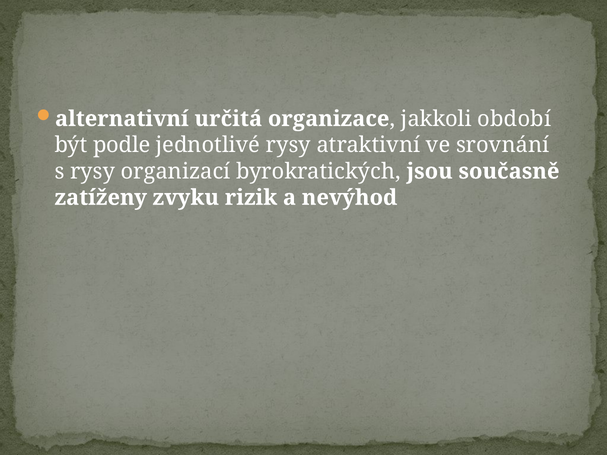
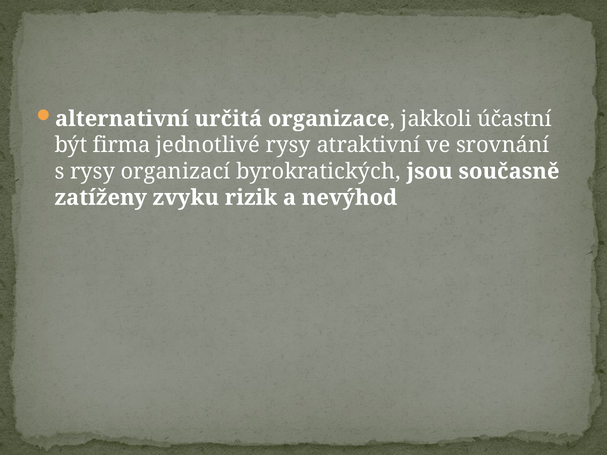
období: období -> účastní
podle: podle -> firma
